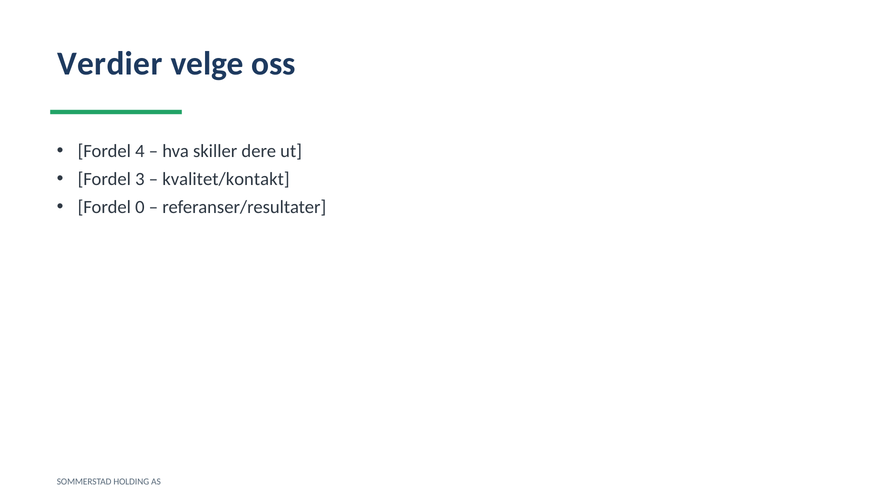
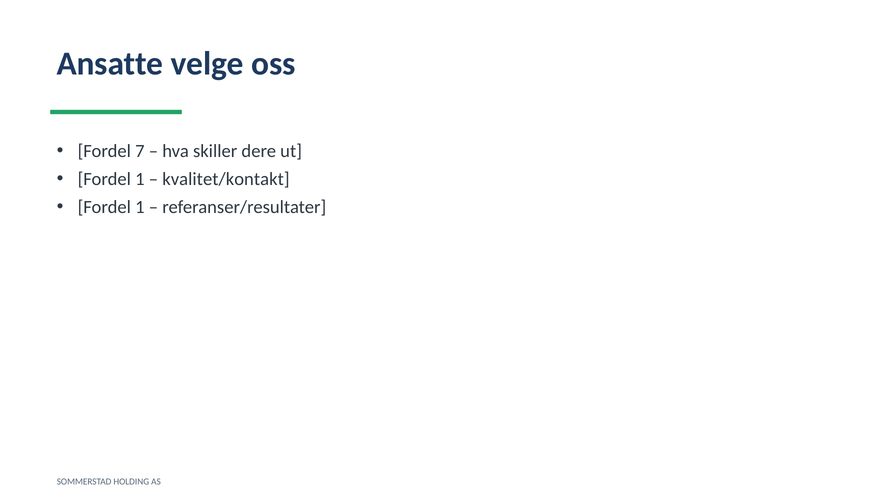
Verdier: Verdier -> Ansatte
4: 4 -> 7
3 at (140, 179): 3 -> 1
0 at (140, 207): 0 -> 1
